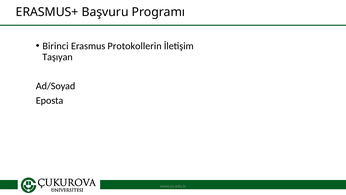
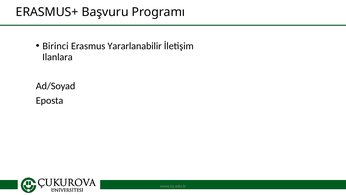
Protokollerin: Protokollerin -> Yararlanabilir
Taşıyan: Taşıyan -> Ilanlara
